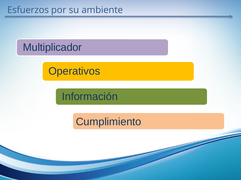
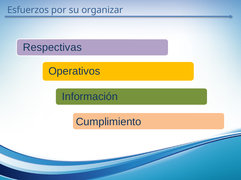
ambiente: ambiente -> organizar
Multiplicador: Multiplicador -> Respectivas
